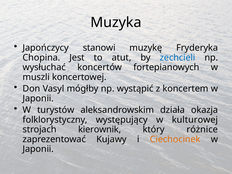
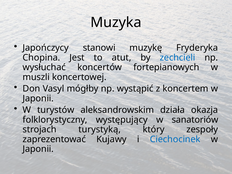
kulturowej: kulturowej -> sanatoriów
kierownik: kierownik -> turystyką
różnice: różnice -> zespoły
Ciechocinek colour: orange -> blue
